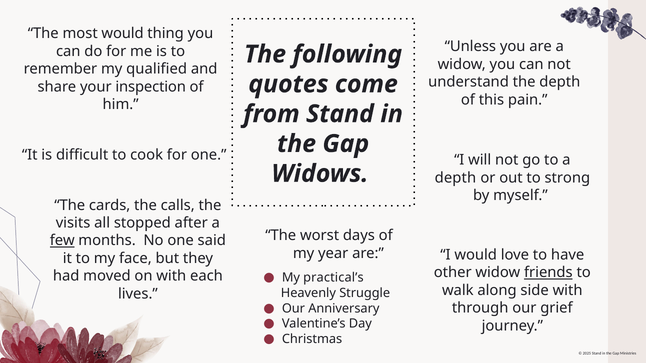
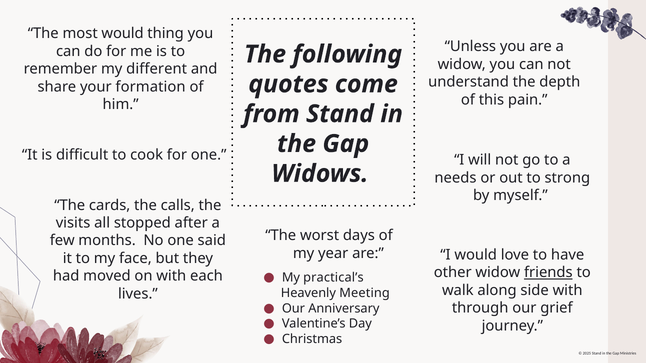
qualified: qualified -> different
inspection: inspection -> formation
depth at (455, 178): depth -> needs
few underline: present -> none
Struggle: Struggle -> Meeting
